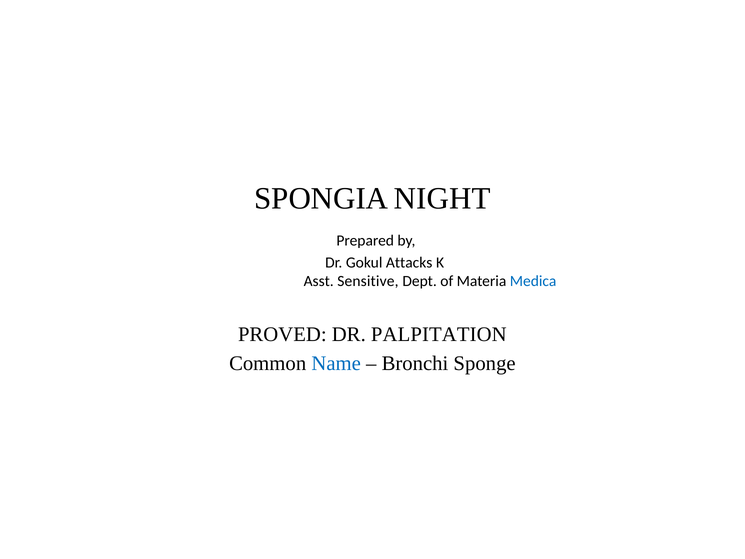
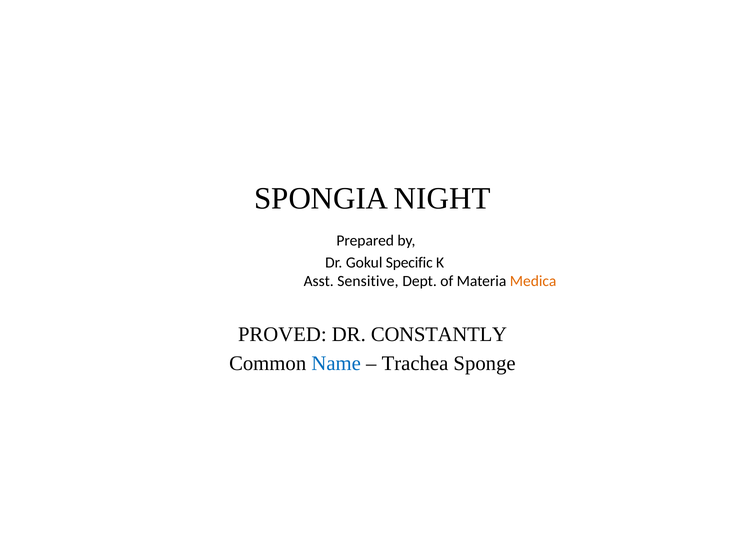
Attacks: Attacks -> Specific
Medica colour: blue -> orange
PALPITATION: PALPITATION -> CONSTANTLY
Bronchi: Bronchi -> Trachea
